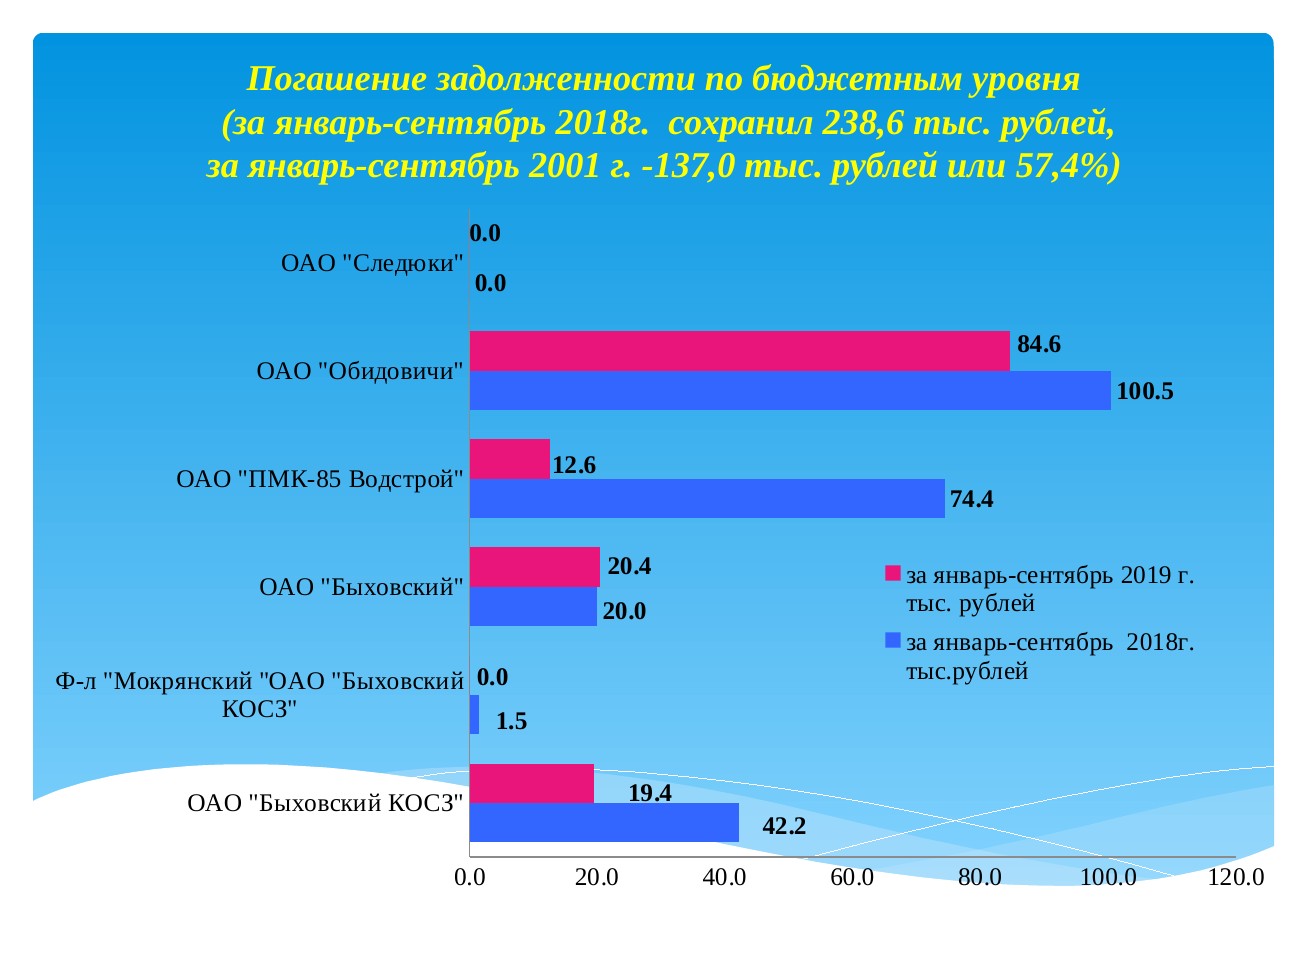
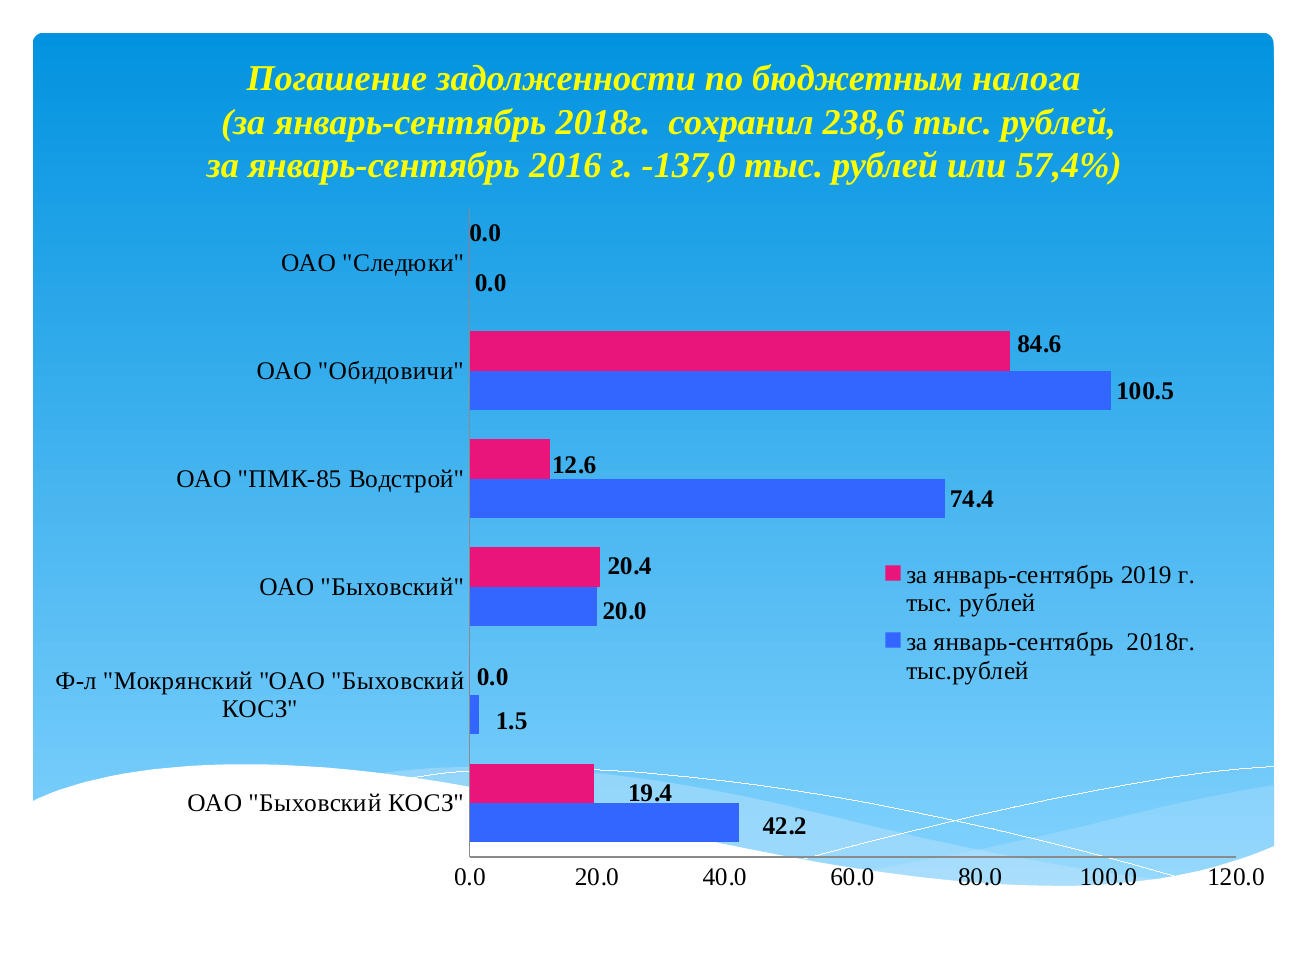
уровня: уровня -> налога
2001: 2001 -> 2016
